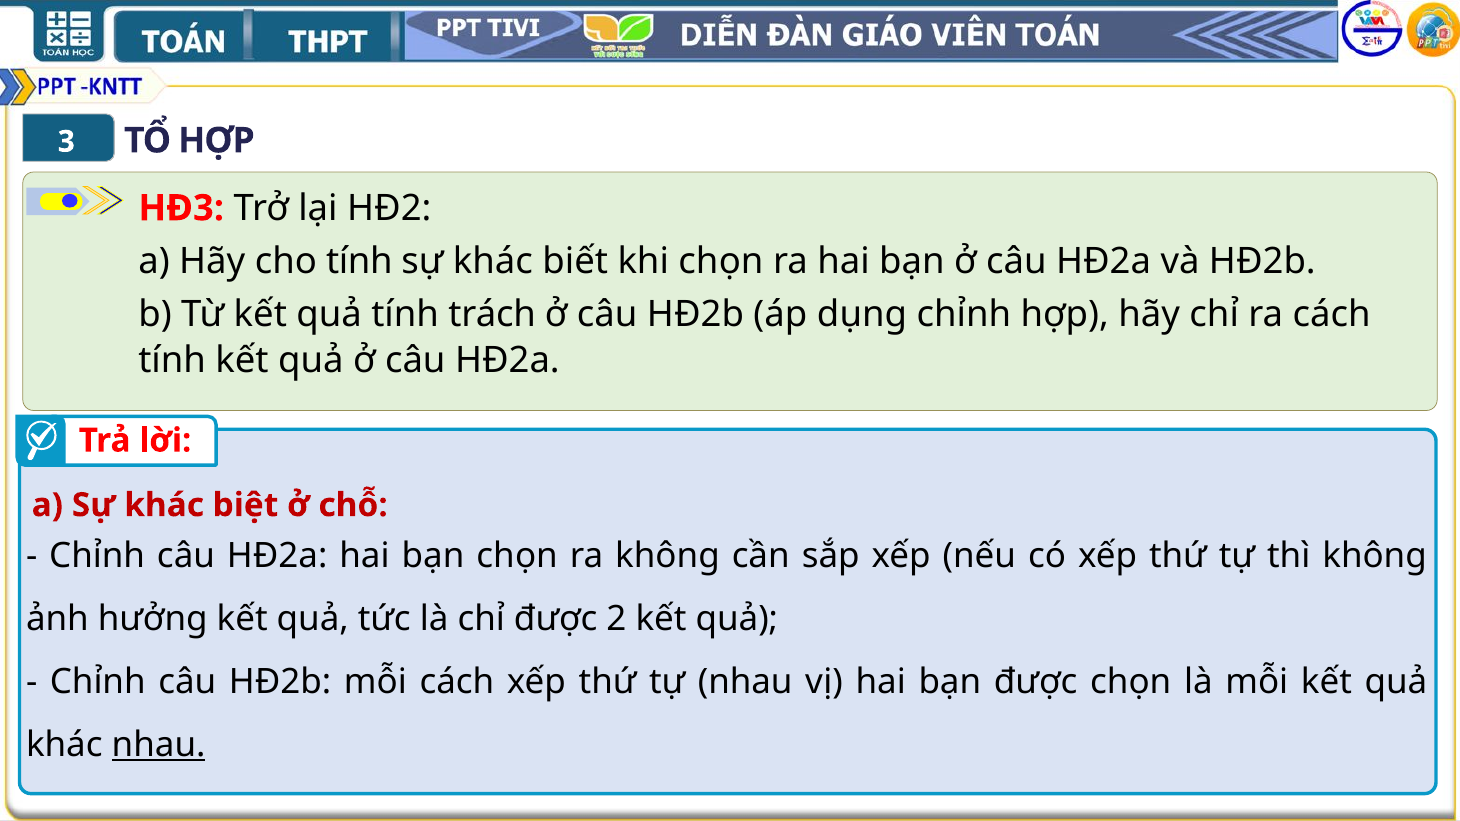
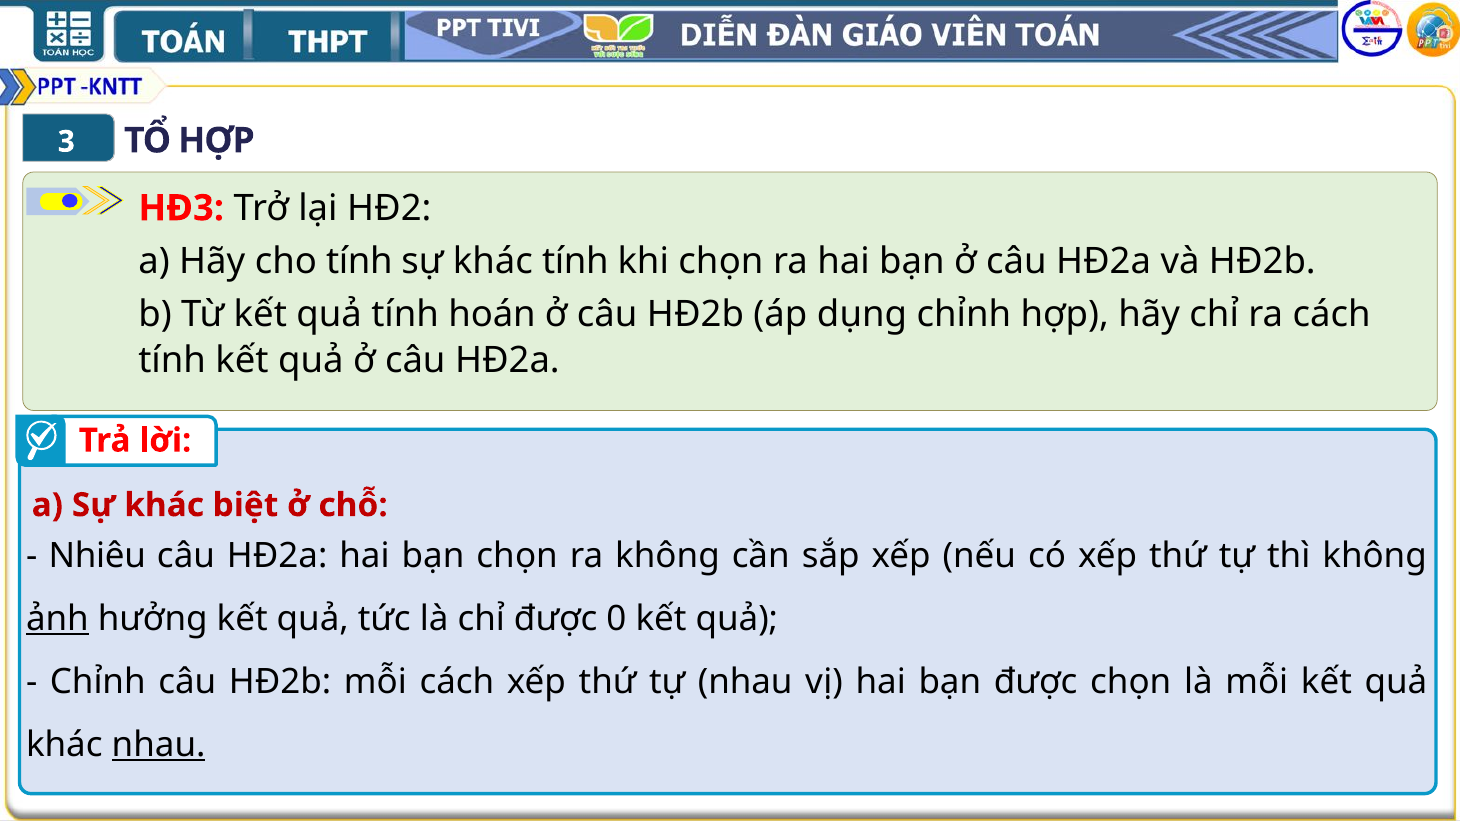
khác biết: biết -> tính
trách: trách -> hoán
Chỉnh at (97, 556): Chỉnh -> Nhiêu
ảnh underline: none -> present
2: 2 -> 0
